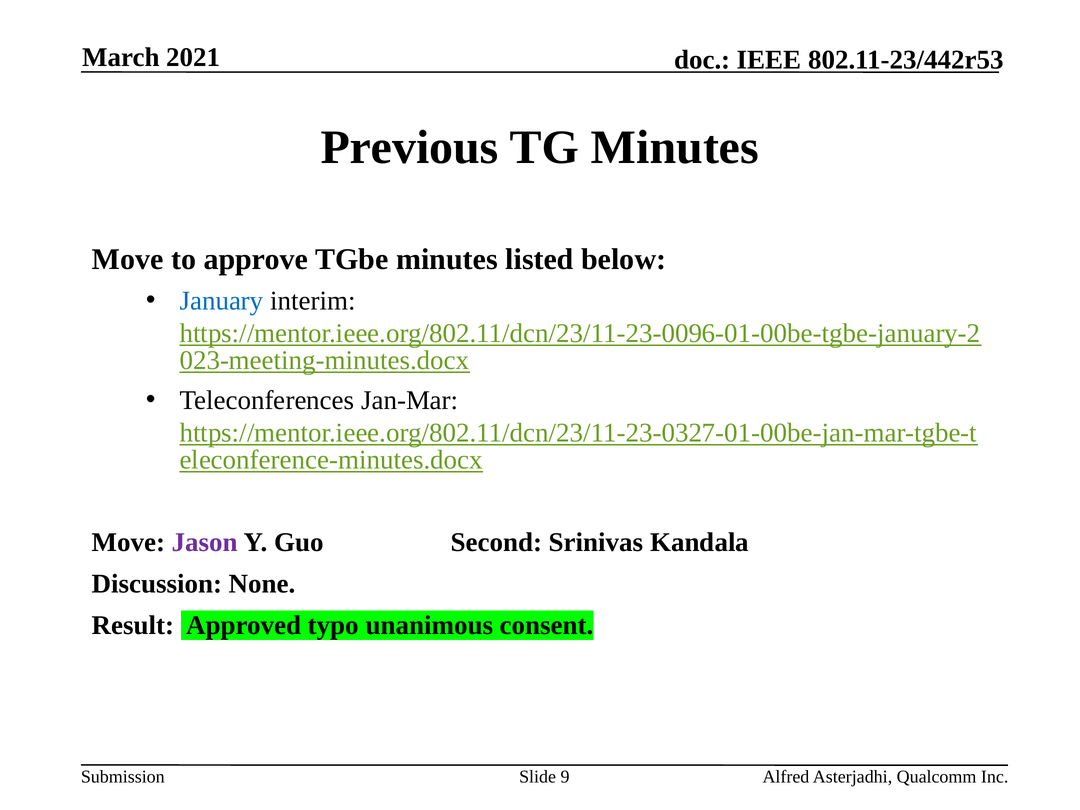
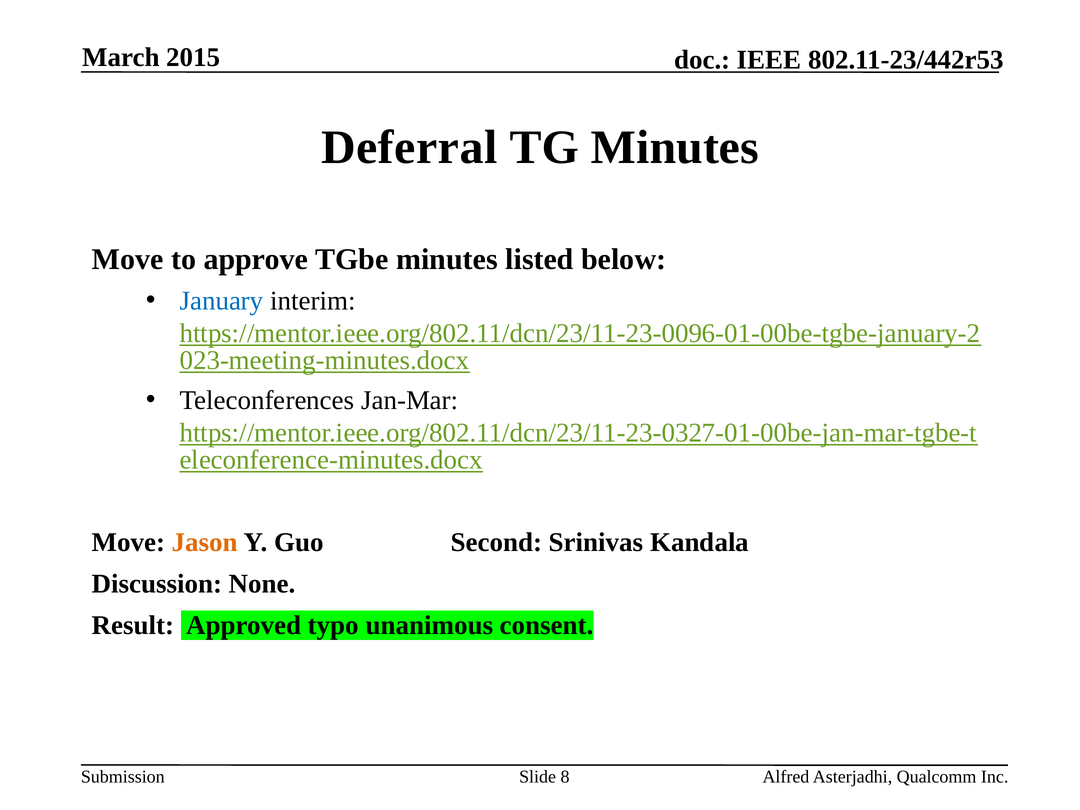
2021: 2021 -> 2015
Previous: Previous -> Deferral
Jason colour: purple -> orange
9: 9 -> 8
